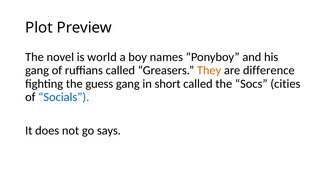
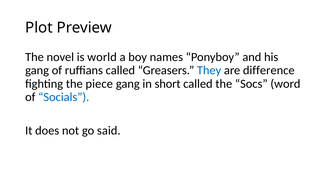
They colour: orange -> blue
guess: guess -> piece
cities: cities -> word
says: says -> said
